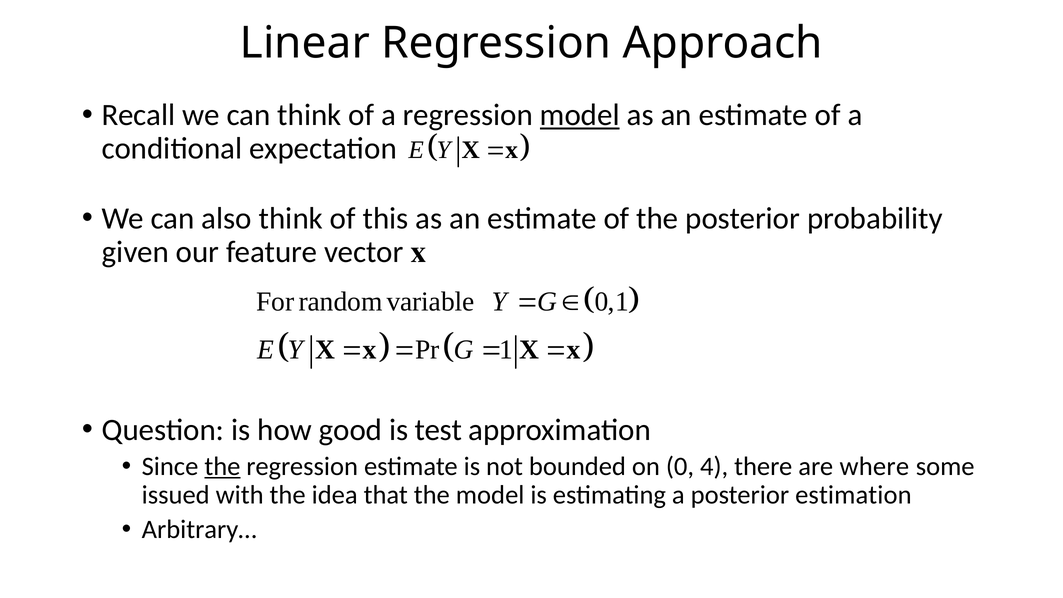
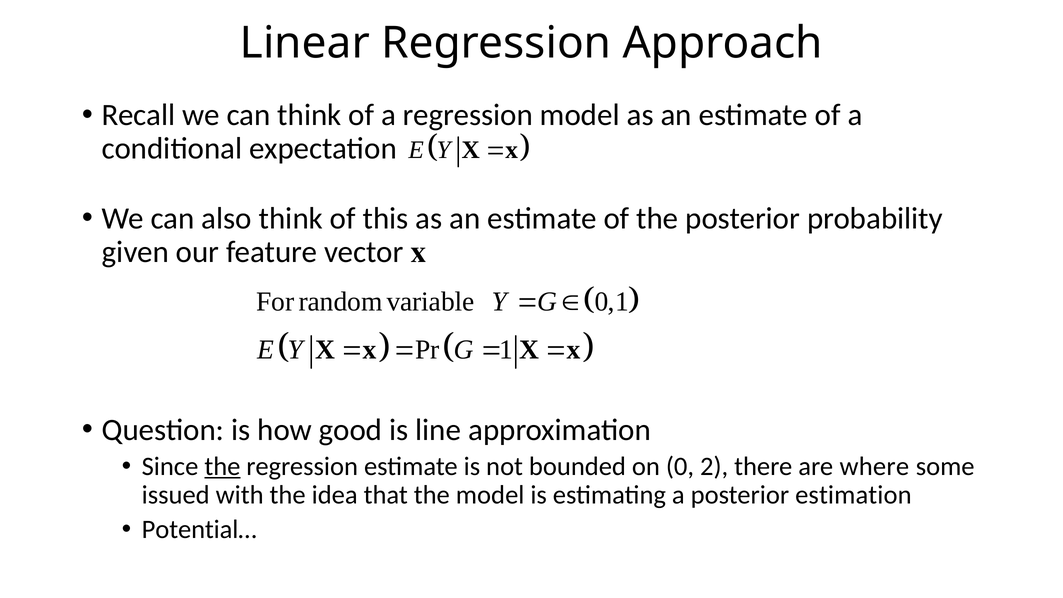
model at (580, 115) underline: present -> none
test: test -> line
4: 4 -> 2
Arbitrary…: Arbitrary… -> Potential…
